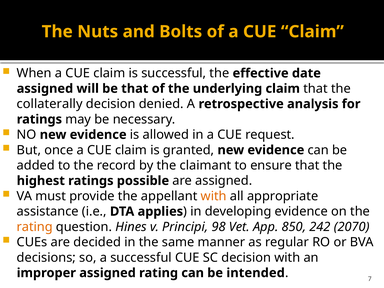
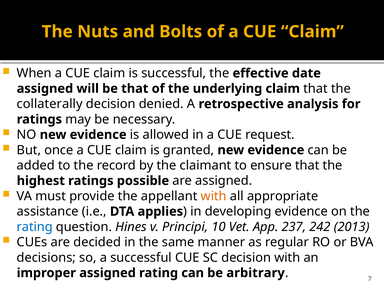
rating at (35, 227) colour: orange -> blue
98: 98 -> 10
850: 850 -> 237
2070: 2070 -> 2013
intended: intended -> arbitrary
